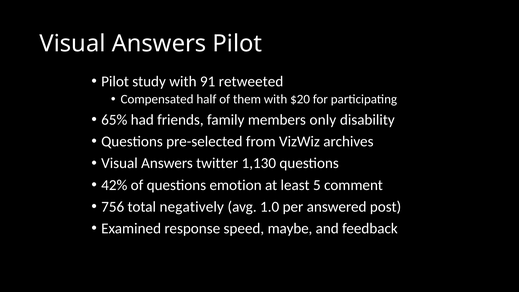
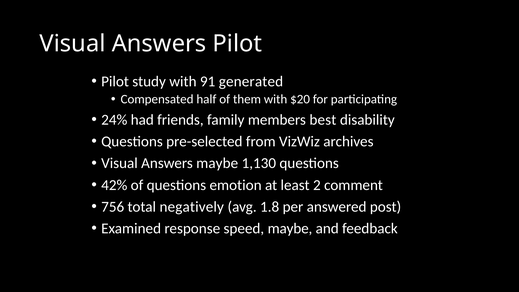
retweeted: retweeted -> generated
65%: 65% -> 24%
only: only -> best
Answers twitter: twitter -> maybe
5: 5 -> 2
1.0: 1.0 -> 1.8
